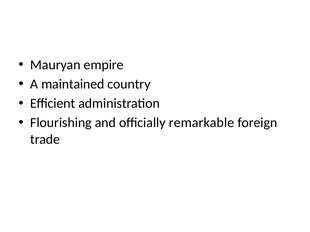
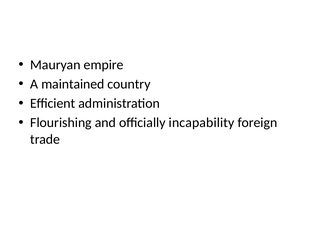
remarkable: remarkable -> incapability
